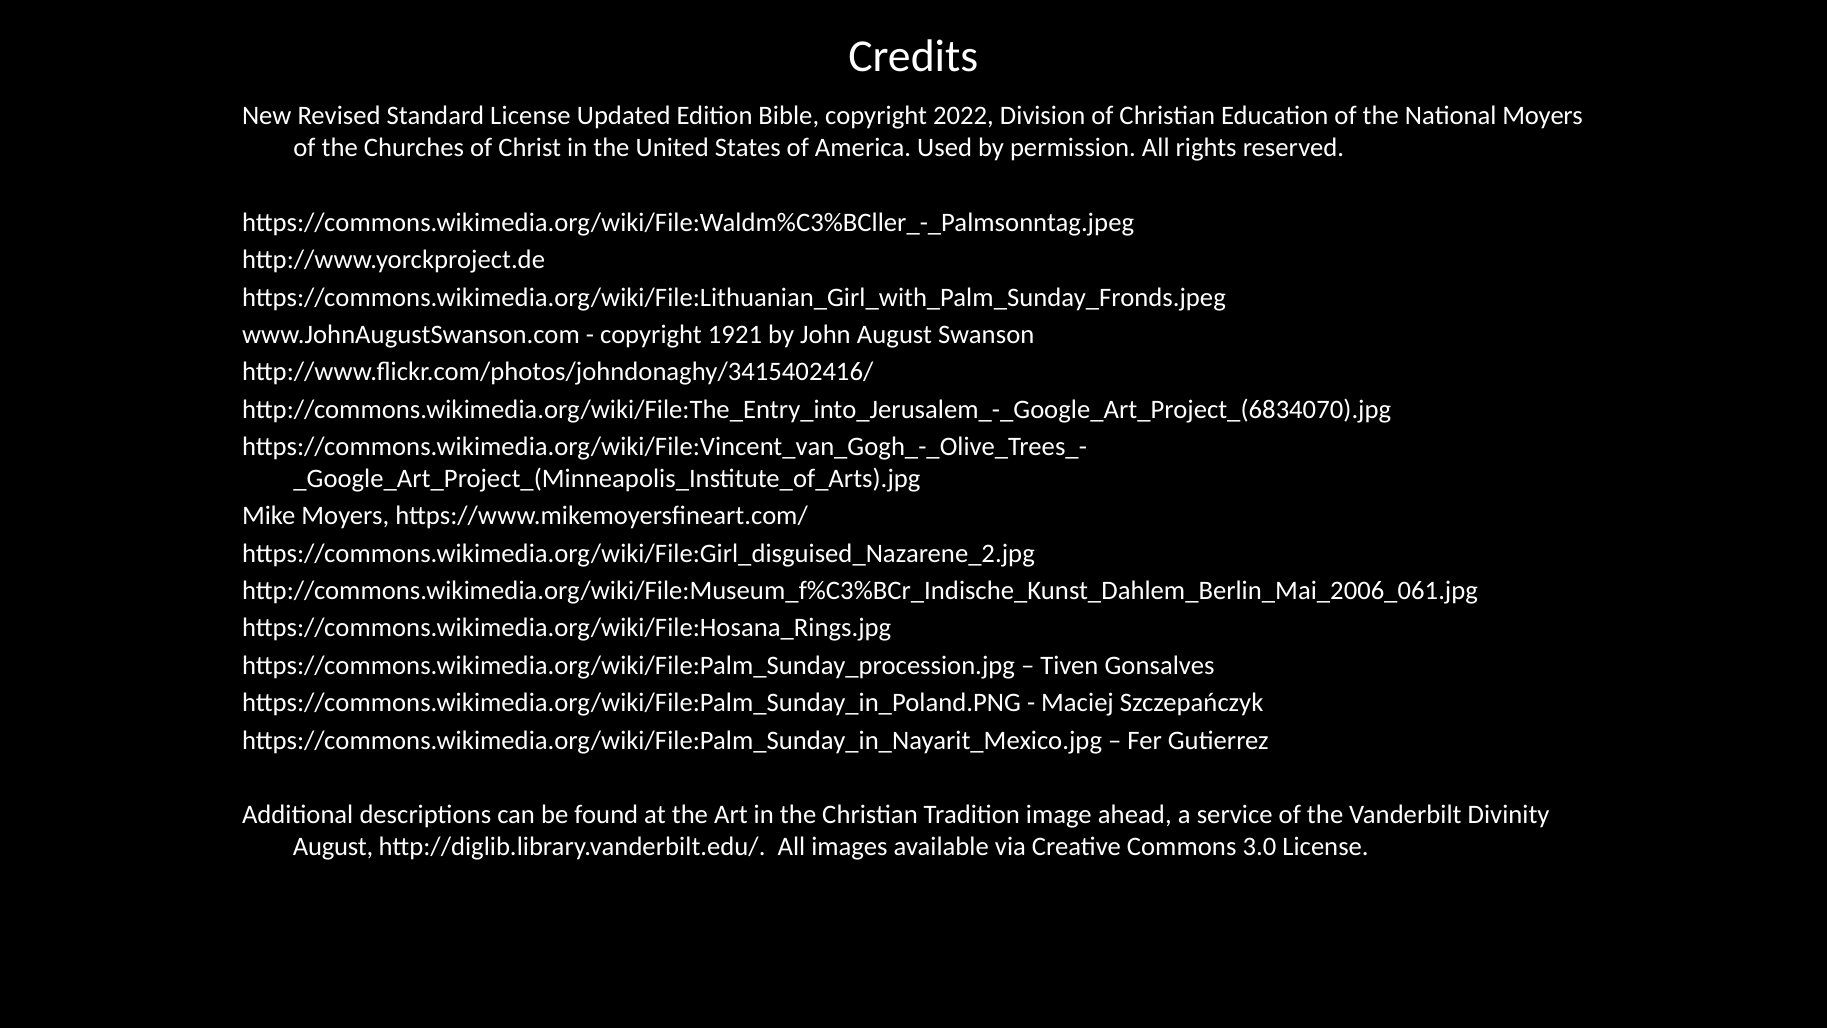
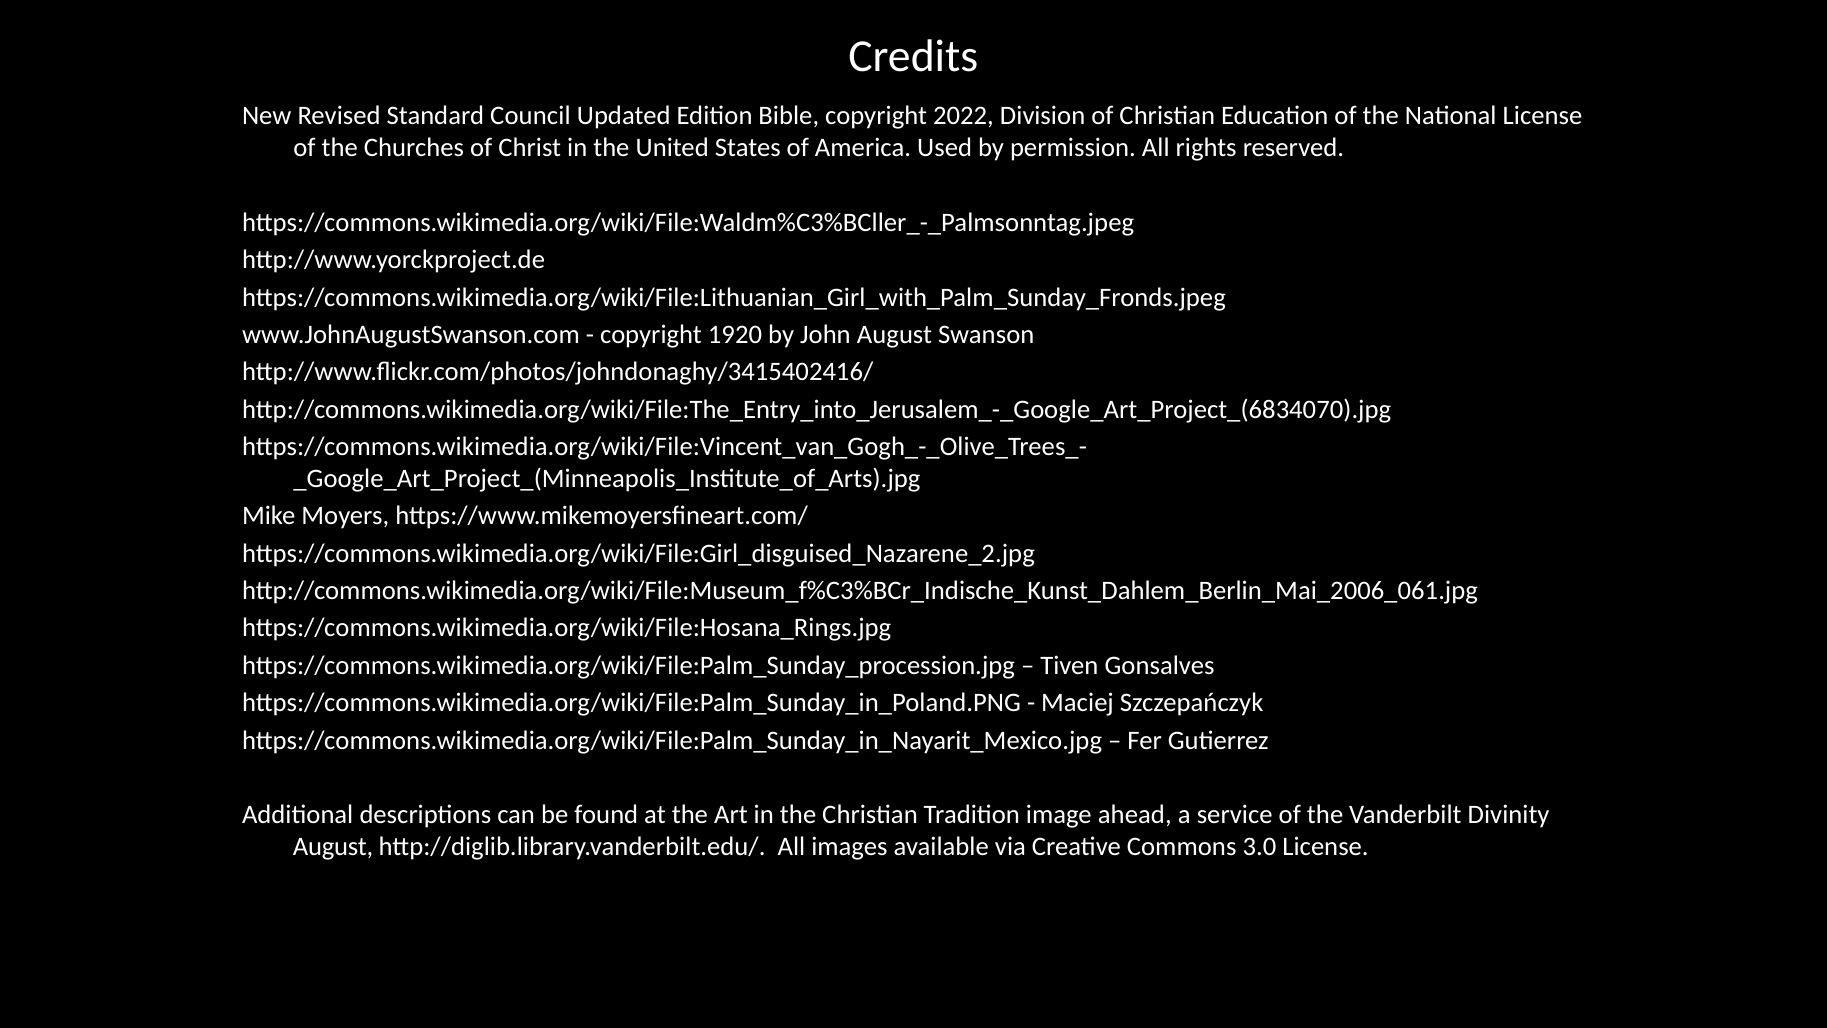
Standard License: License -> Council
National Moyers: Moyers -> License
1921: 1921 -> 1920
